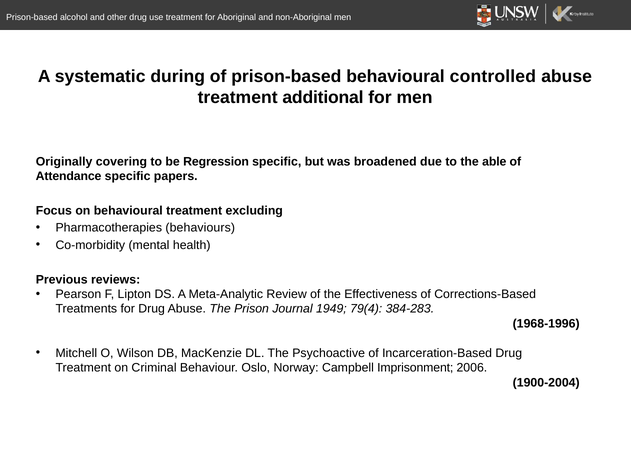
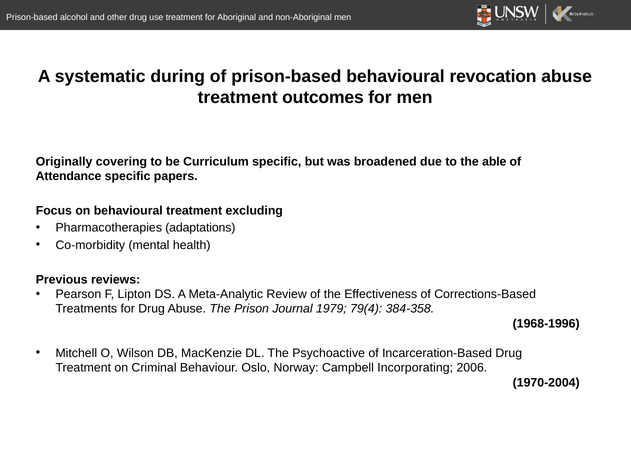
controlled: controlled -> revocation
additional: additional -> outcomes
Regression: Regression -> Curriculum
behaviours: behaviours -> adaptations
1949: 1949 -> 1979
384-283: 384-283 -> 384-358
Imprisonment: Imprisonment -> Incorporating
1900-2004: 1900-2004 -> 1970-2004
